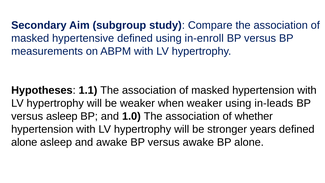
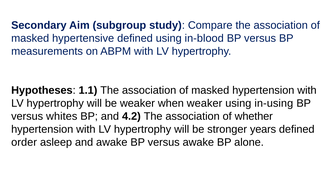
in-enroll: in-enroll -> in-blood
in-leads: in-leads -> in-using
versus asleep: asleep -> whites
1.0: 1.0 -> 4.2
alone at (24, 142): alone -> order
